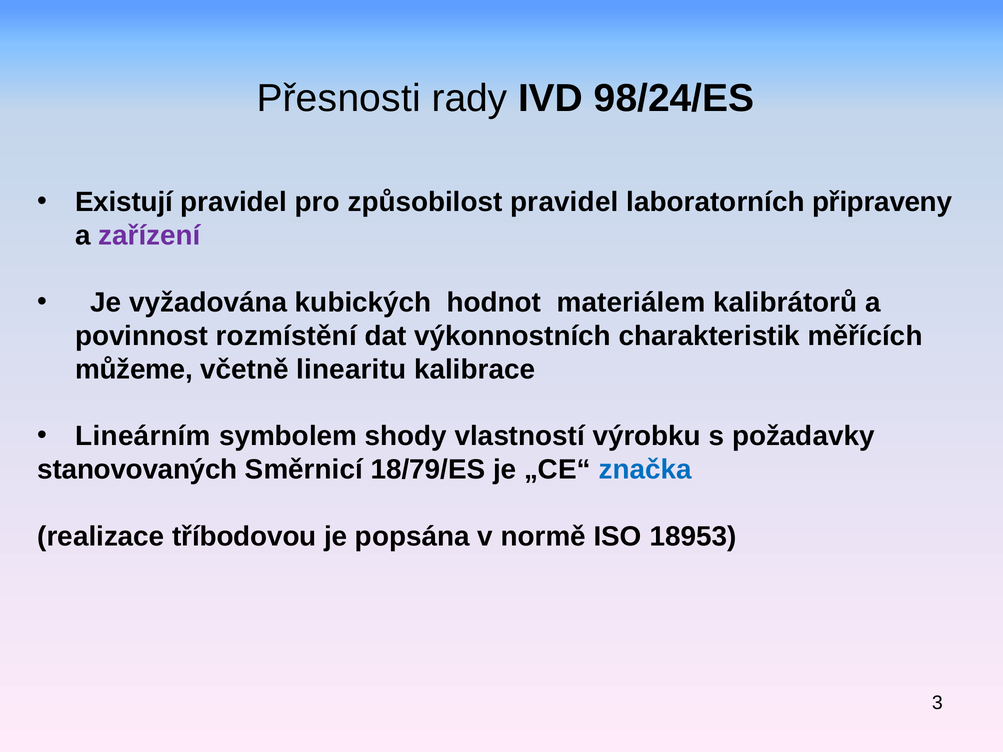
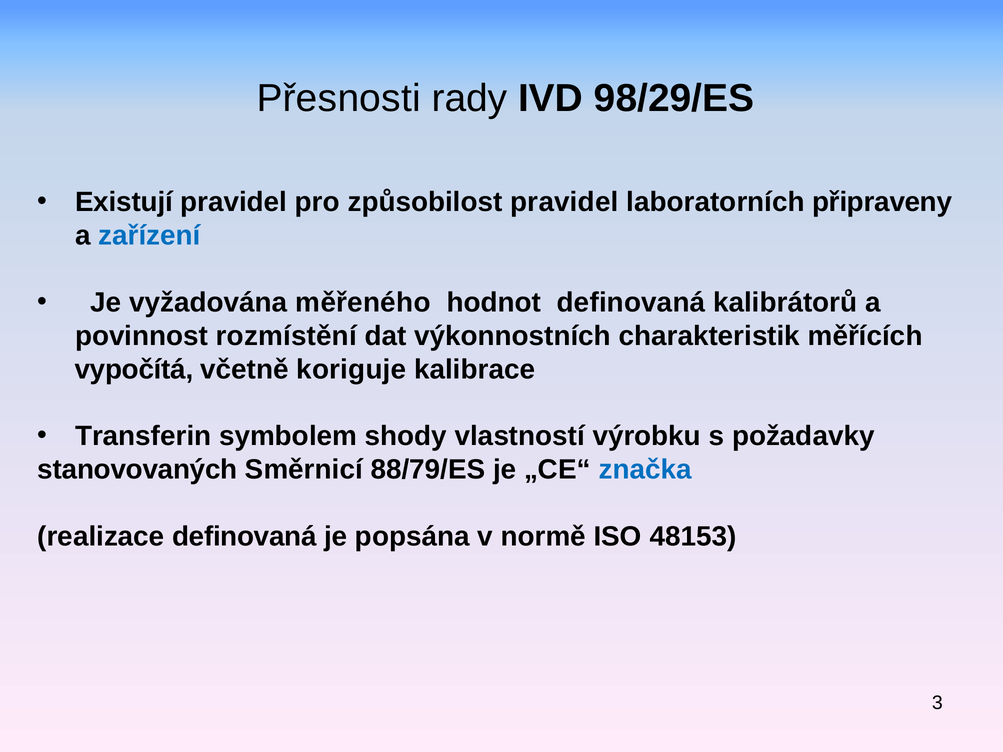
98/24/ES: 98/24/ES -> 98/29/ES
zařízení colour: purple -> blue
kubických: kubických -> měřeného
hodnot materiálem: materiálem -> definovaná
můžeme: můžeme -> vypočítá
linearitu: linearitu -> koriguje
Lineárním: Lineárním -> Transferin
18/79/ES: 18/79/ES -> 88/79/ES
realizace tříbodovou: tříbodovou -> definovaná
18953: 18953 -> 48153
